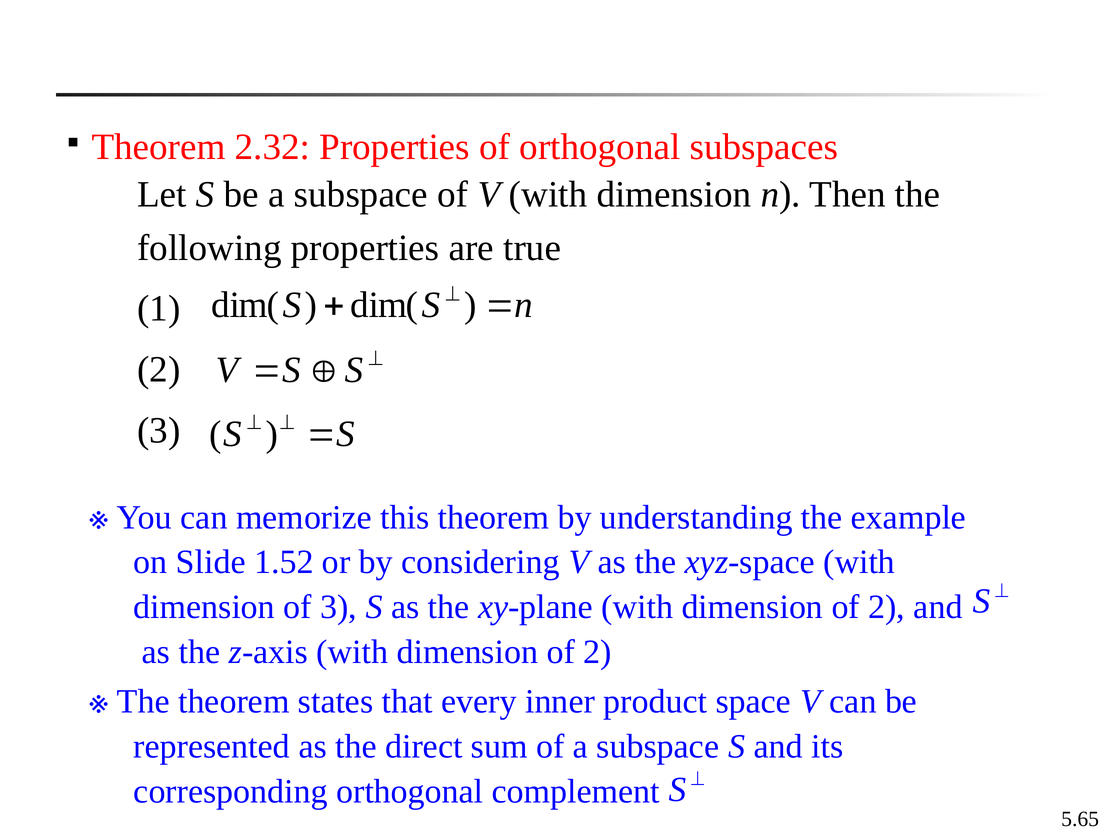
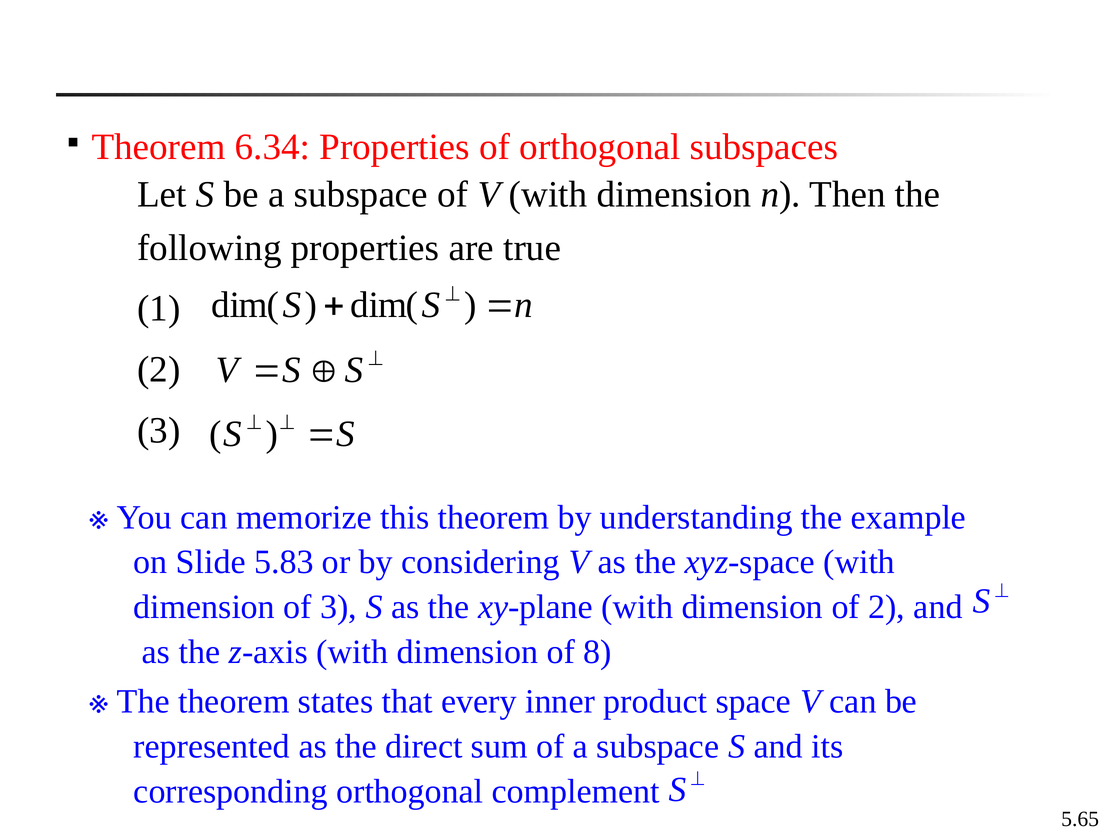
2.32: 2.32 -> 6.34
1.52: 1.52 -> 5.83
2 at (598, 652): 2 -> 8
